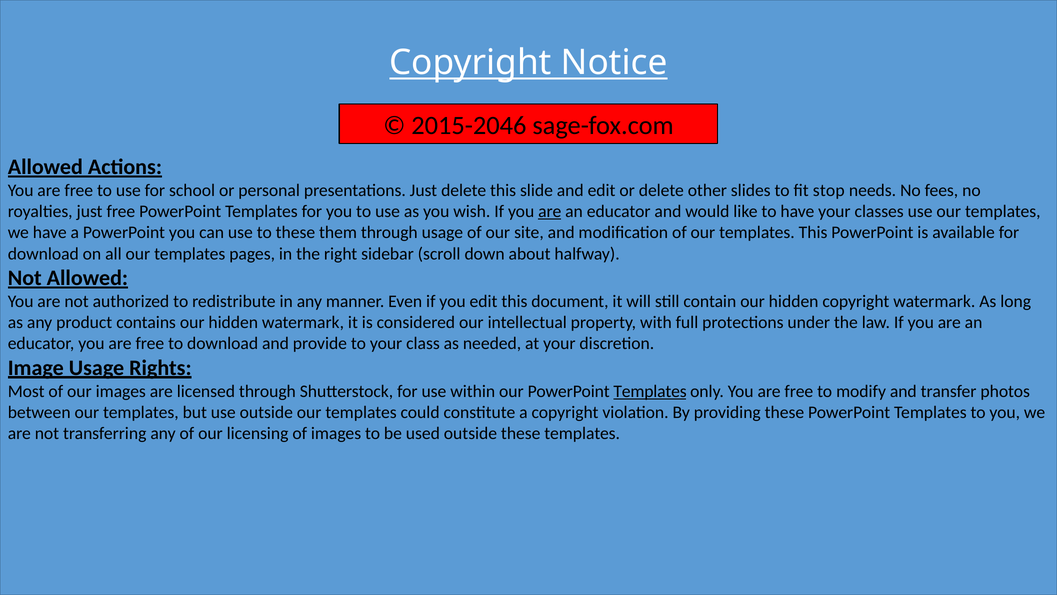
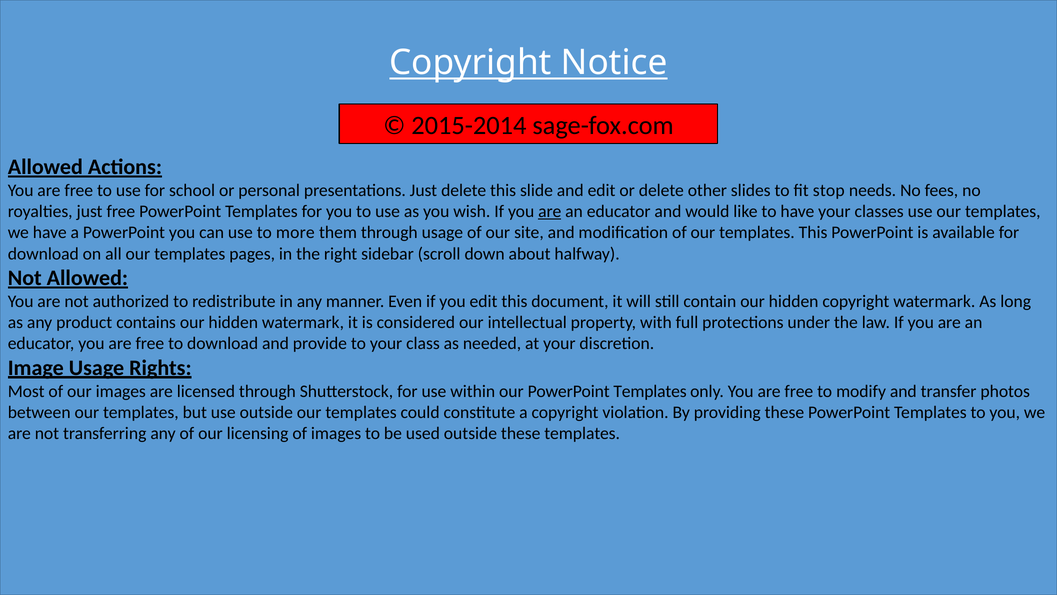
2015-2046: 2015-2046 -> 2015-2014
to these: these -> more
Templates at (650, 391) underline: present -> none
